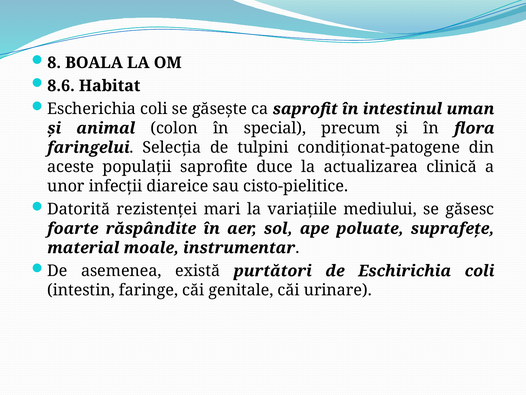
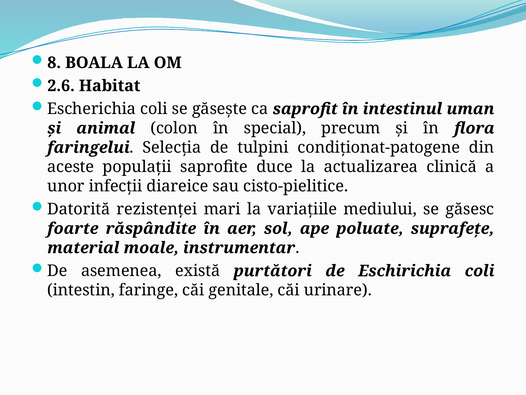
8.6: 8.6 -> 2.6
